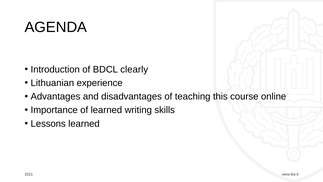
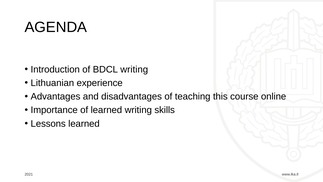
BDCL clearly: clearly -> writing
